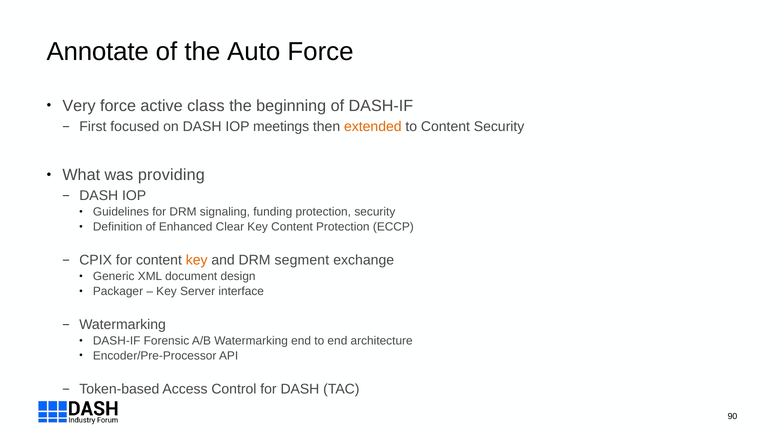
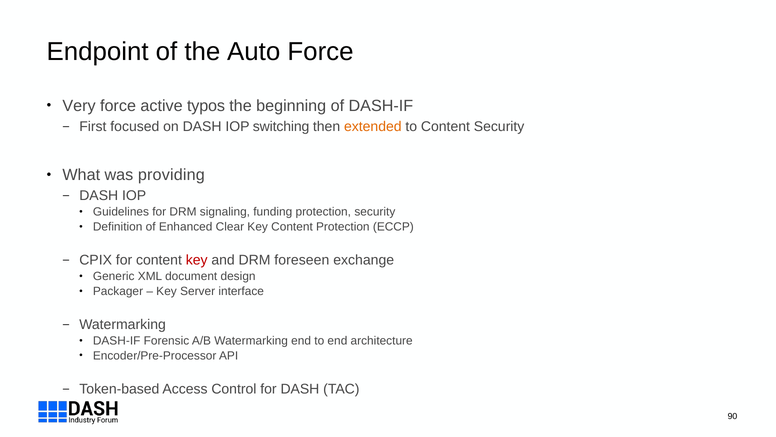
Annotate: Annotate -> Endpoint
class: class -> typos
meetings: meetings -> switching
key at (197, 260) colour: orange -> red
segment: segment -> foreseen
